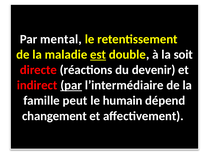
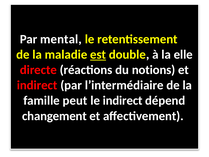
soit: soit -> elle
devenir: devenir -> notions
par at (71, 85) underline: present -> none
le humain: humain -> indirect
